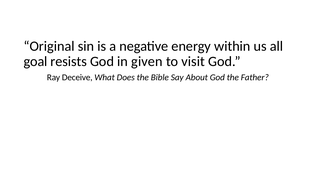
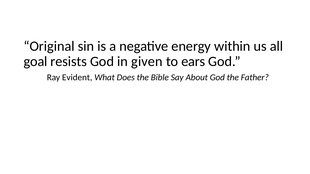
visit: visit -> ears
Deceive: Deceive -> Evident
